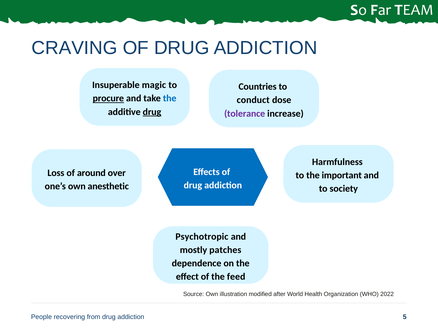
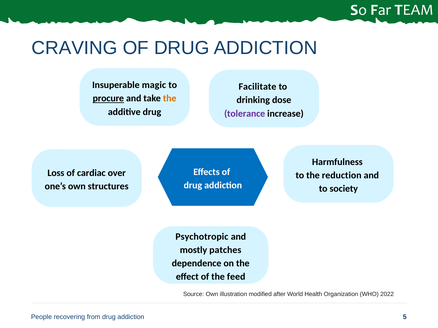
Countries: Countries -> Facilitate
the at (170, 99) colour: blue -> orange
conduct: conduct -> drinking
drug at (152, 112) underline: present -> none
around: around -> cardiac
important: important -> reduction
anesthetic: anesthetic -> structures
